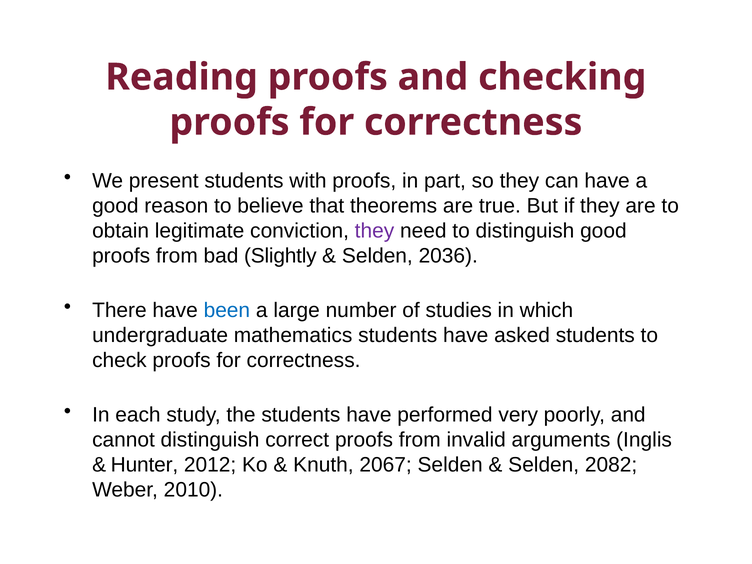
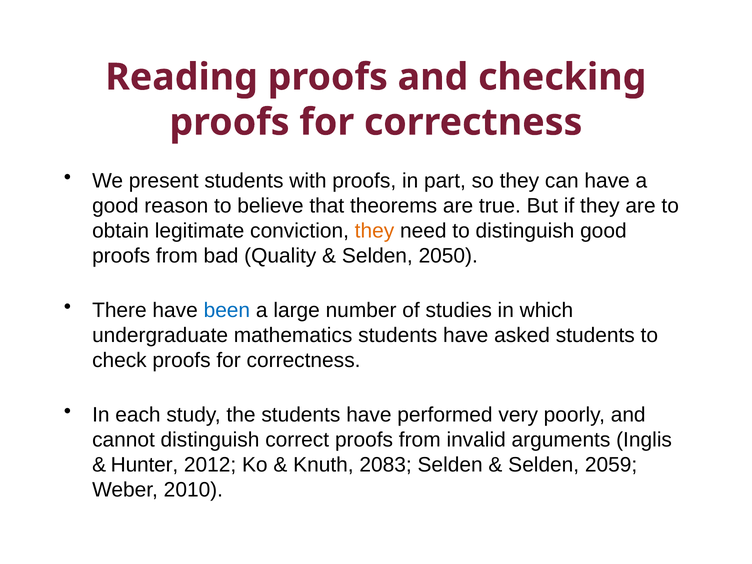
they at (374, 231) colour: purple -> orange
Slightly: Slightly -> Quality
2036: 2036 -> 2050
2067: 2067 -> 2083
2082: 2082 -> 2059
